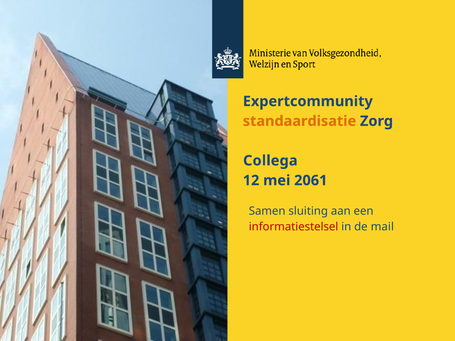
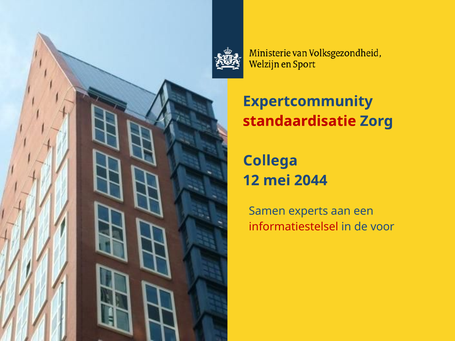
standaardisatie colour: orange -> red
2061: 2061 -> 2044
sluiting: sluiting -> experts
mail: mail -> voor
